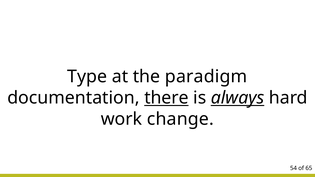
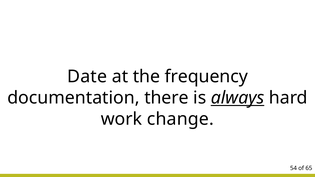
Type: Type -> Date
paradigm: paradigm -> frequency
there underline: present -> none
